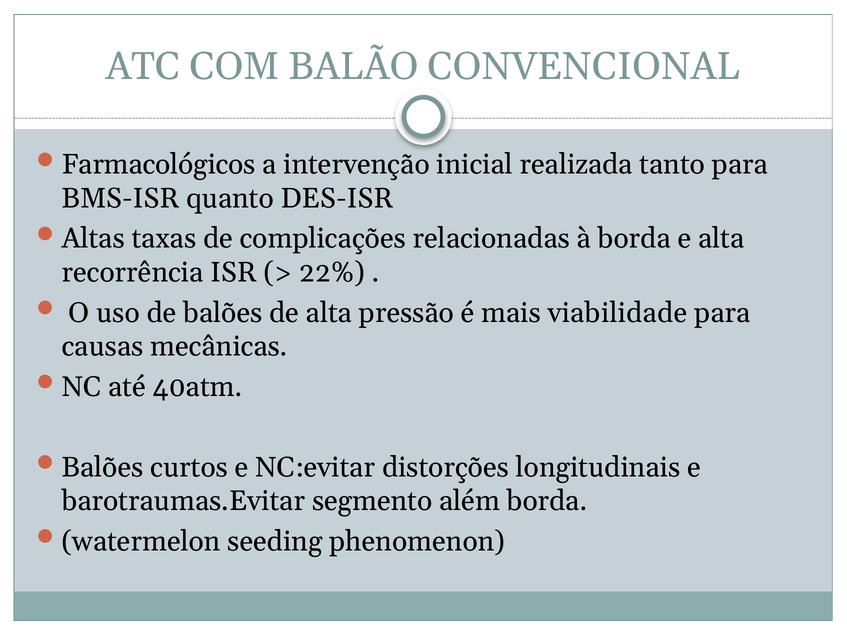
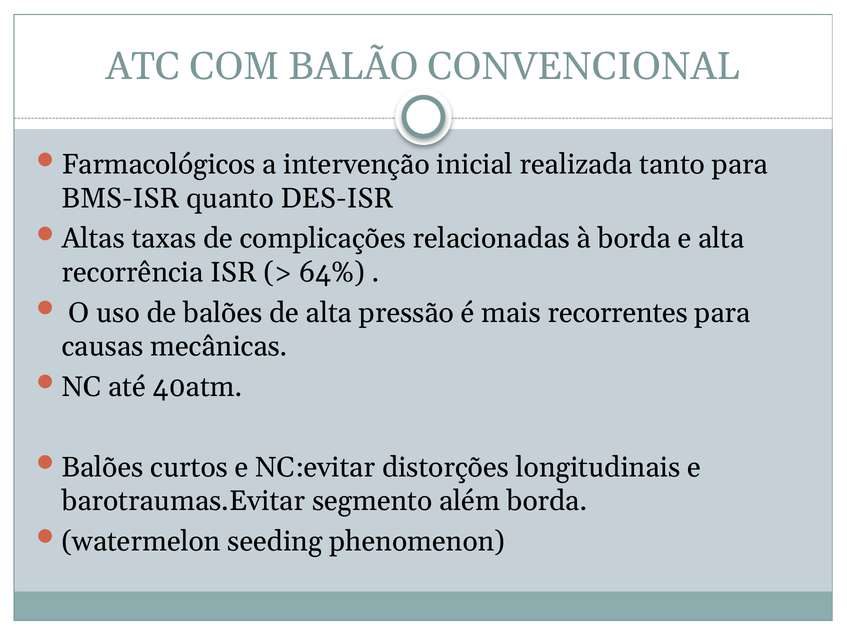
22%: 22% -> 64%
viabilidade: viabilidade -> recorrentes
